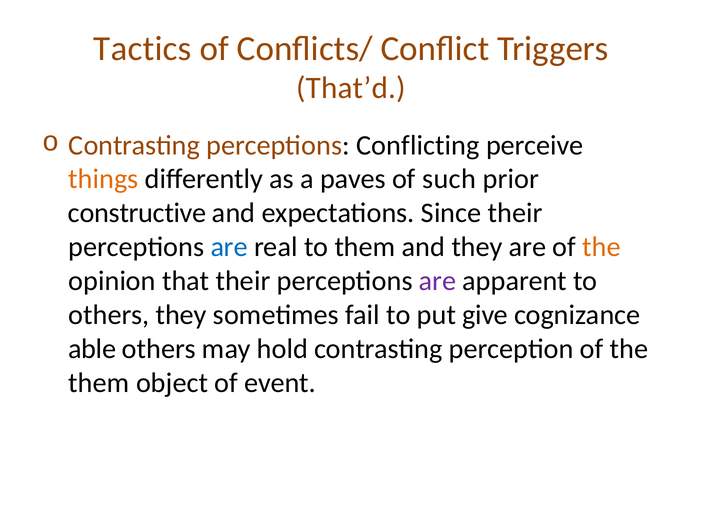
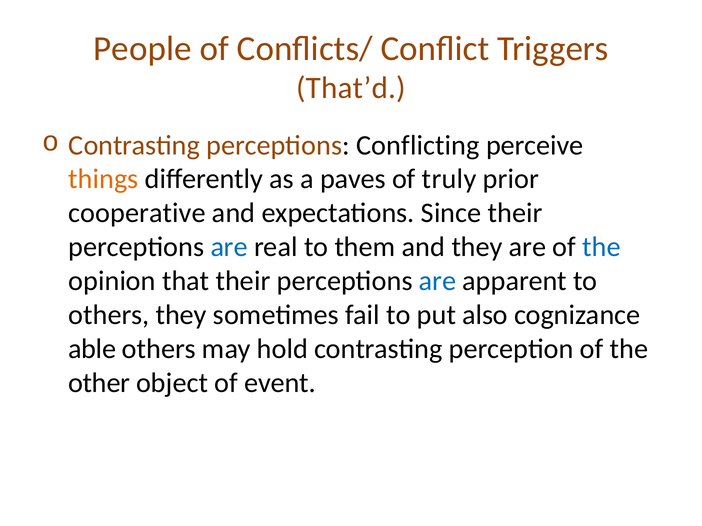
Tactics: Tactics -> People
such: such -> truly
constructive: constructive -> cooperative
the at (602, 247) colour: orange -> blue
are at (438, 281) colour: purple -> blue
give: give -> also
them at (99, 383): them -> other
